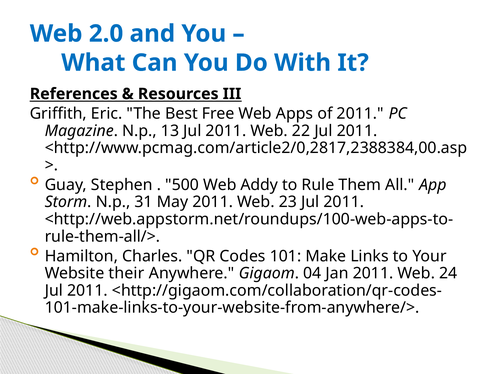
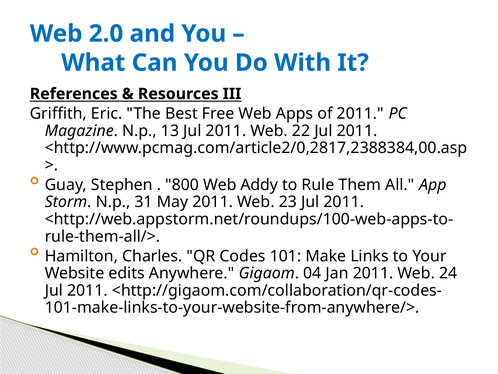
500: 500 -> 800
their: their -> edits
